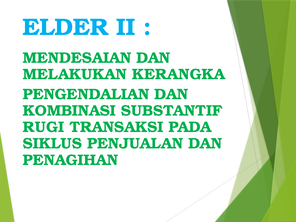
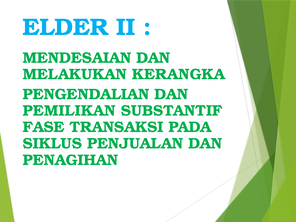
KOMBINASI: KOMBINASI -> PEMILIKAN
RUGI: RUGI -> FASE
